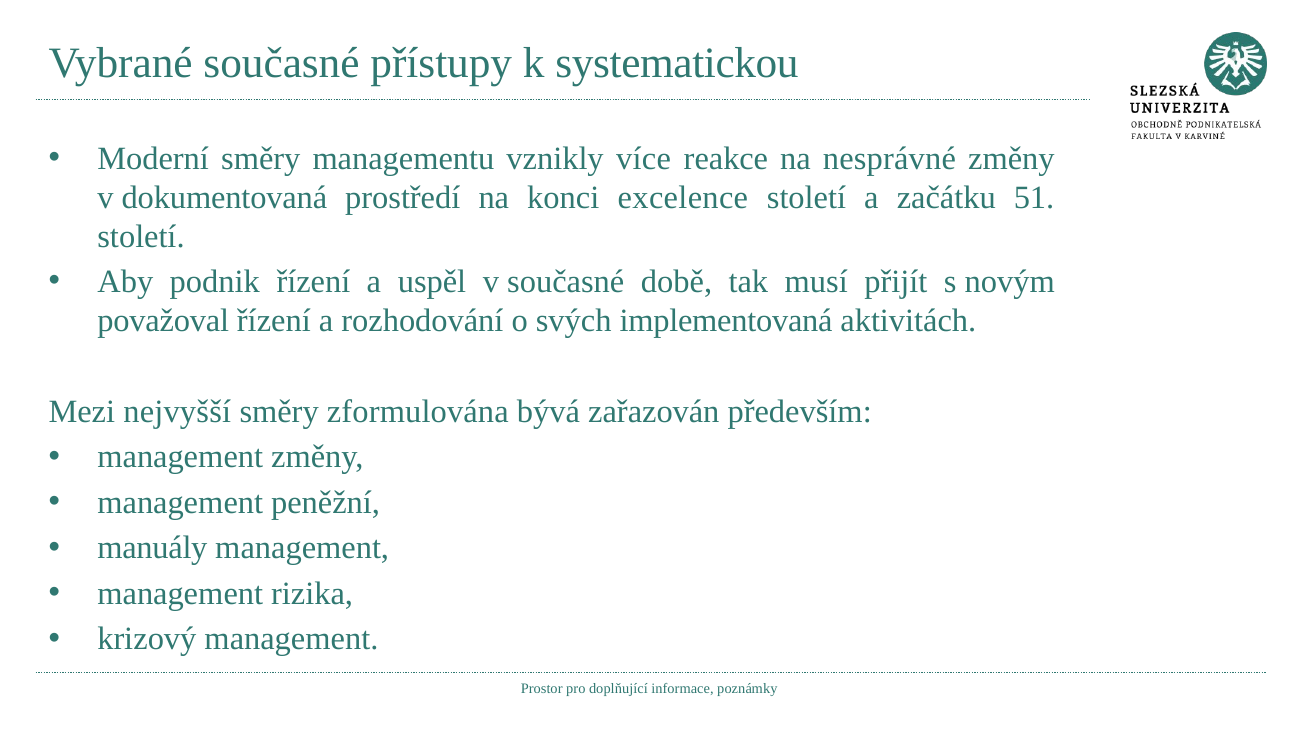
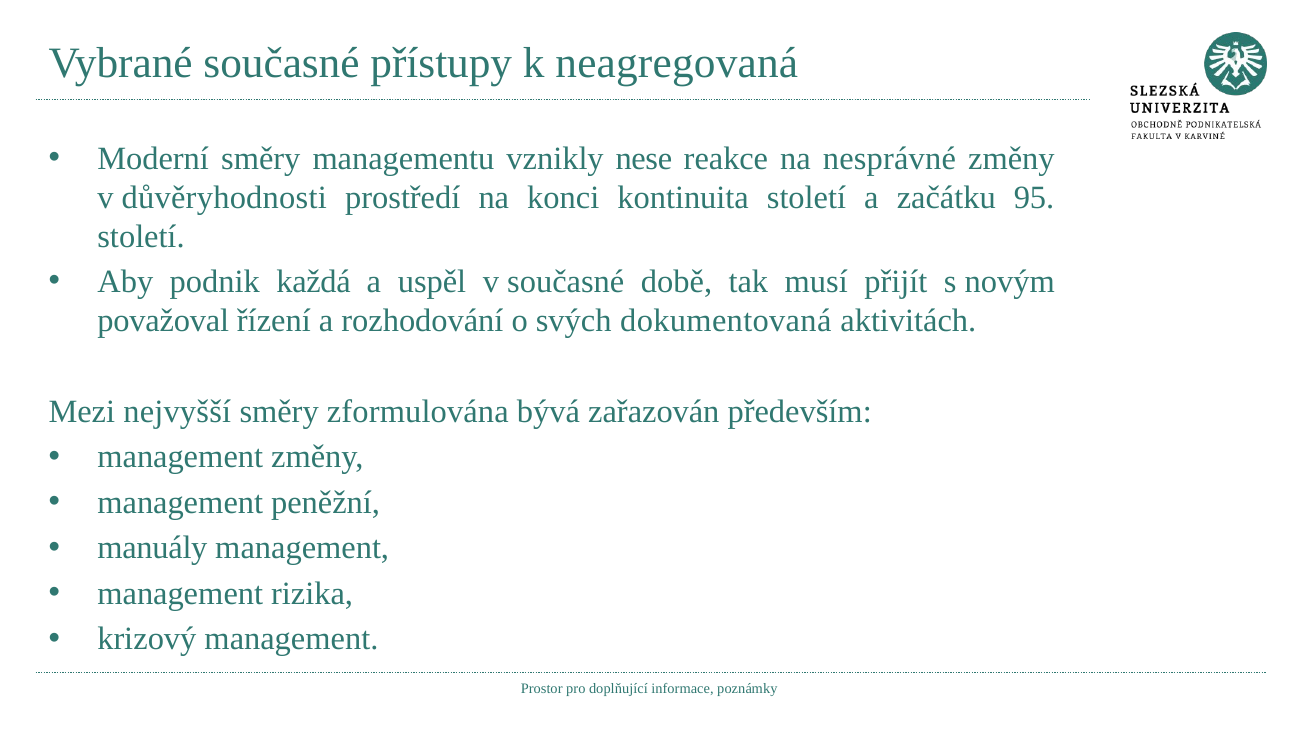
systematickou: systematickou -> neagregovaná
více: více -> nese
dokumentovaná: dokumentovaná -> důvěryhodnosti
excelence: excelence -> kontinuita
51: 51 -> 95
podnik řízení: řízení -> každá
implementovaná: implementovaná -> dokumentovaná
